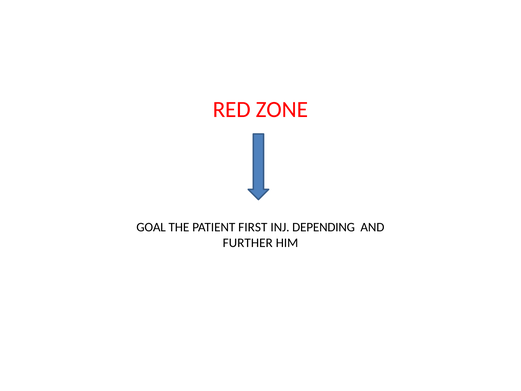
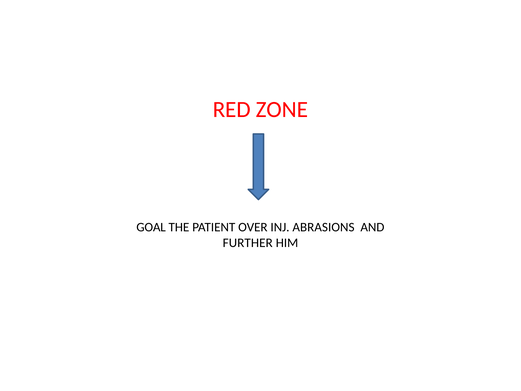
FIRST: FIRST -> OVER
DEPENDING: DEPENDING -> ABRASIONS
